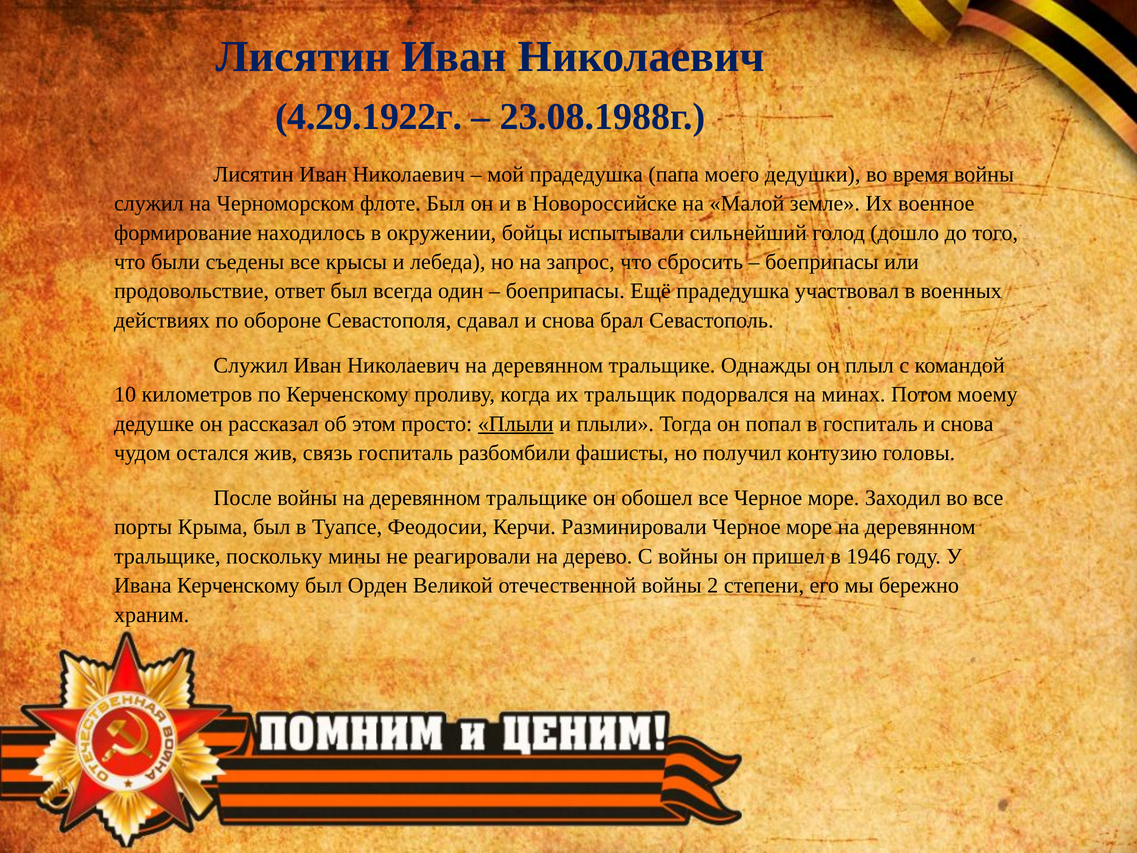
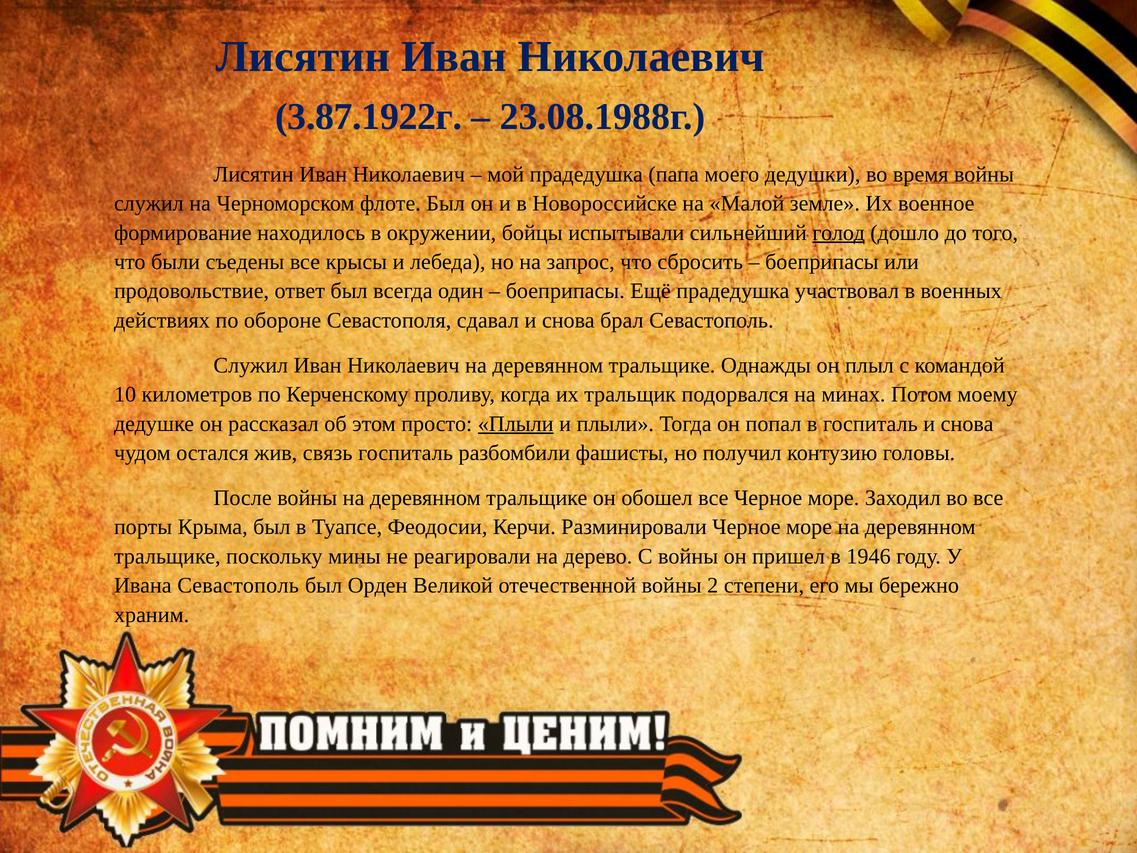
4.29.1922г: 4.29.1922г -> 3.87.1922г
голод underline: none -> present
Ивана Керченскому: Керченскому -> Севастополь
